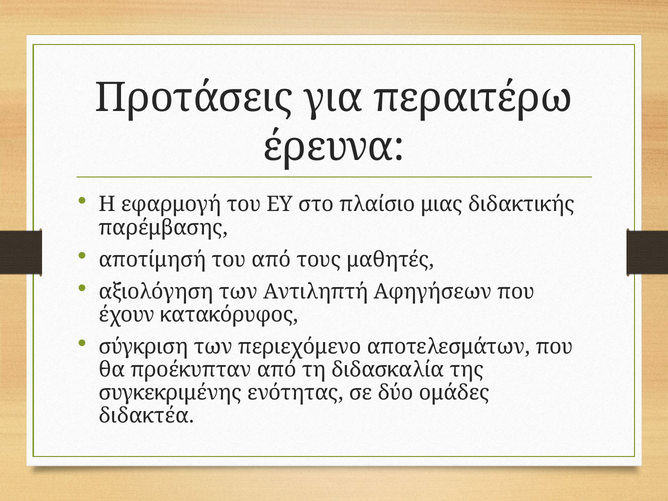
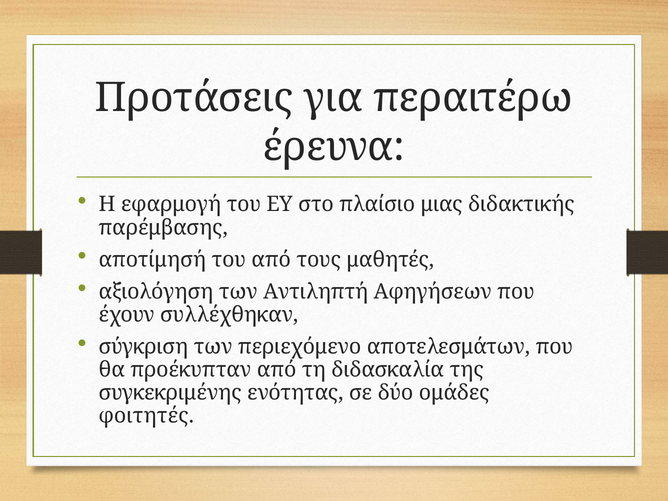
κατακόρυφος: κατακόρυφος -> συλλέχθηκαν
διδακτέα: διδακτέα -> φοιτητές
